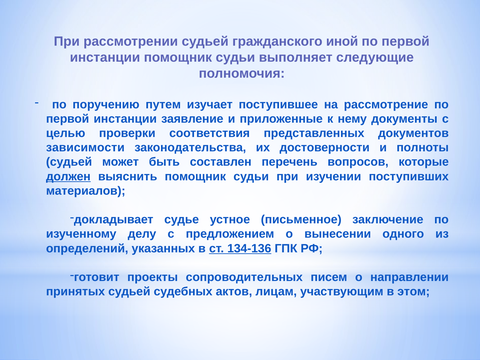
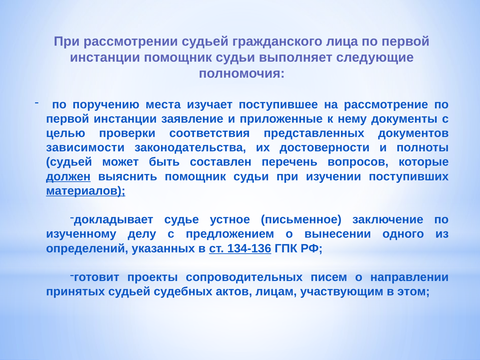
иной: иной -> лица
путем: путем -> места
материалов underline: none -> present
